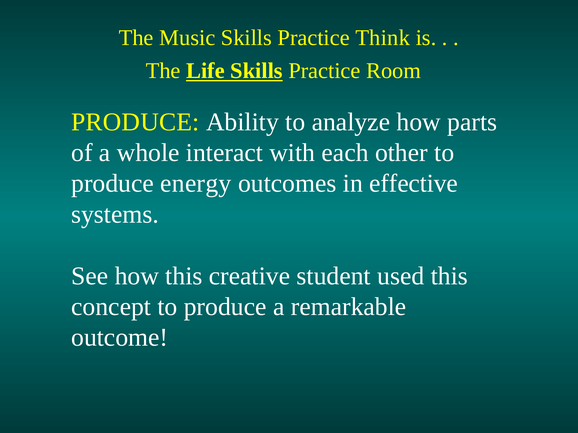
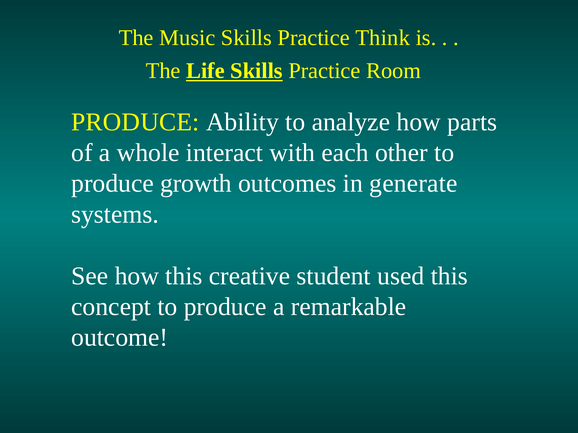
energy: energy -> growth
effective: effective -> generate
